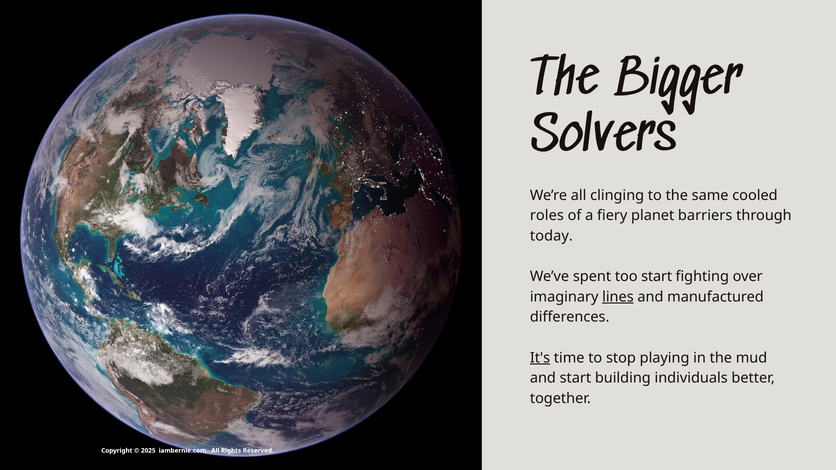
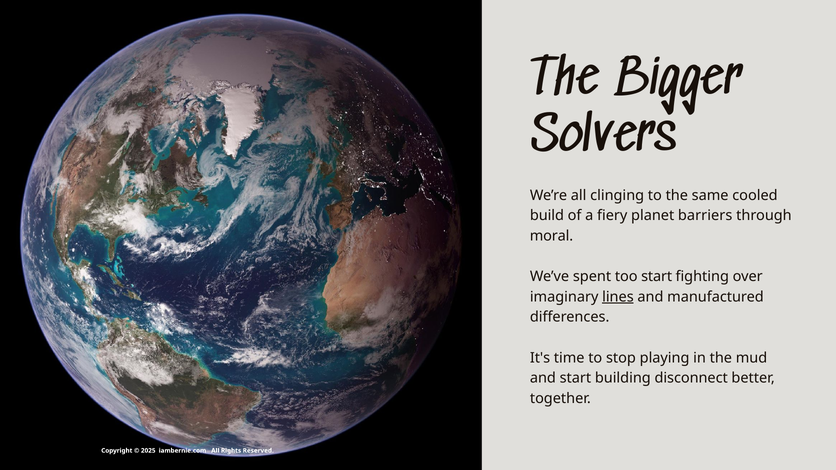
roles: roles -> build
today: today -> moral
It's underline: present -> none
individuals: individuals -> disconnect
